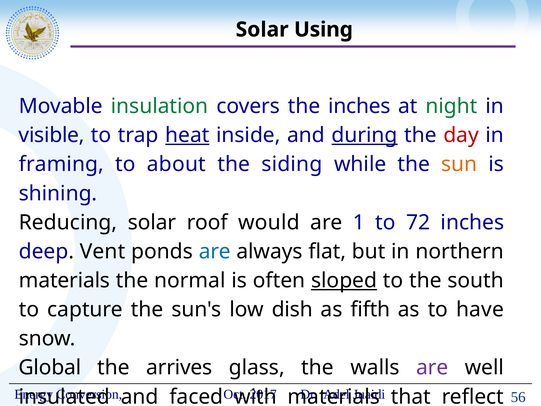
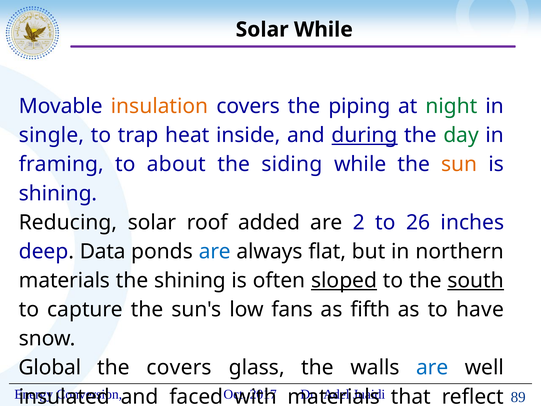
Solar Using: Using -> While
insulation colour: green -> orange
the inches: inches -> piping
visible: visible -> single
heat underline: present -> none
day colour: red -> green
would: would -> added
1: 1 -> 2
72: 72 -> 26
Vent: Vent -> Data
the normal: normal -> shining
south underline: none -> present
dish: dish -> fans
the arrives: arrives -> covers
are at (432, 367) colour: purple -> blue
56: 56 -> 89
